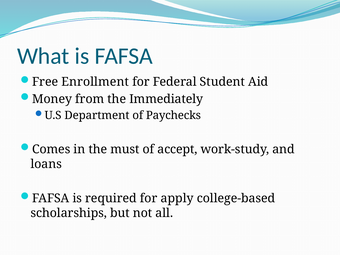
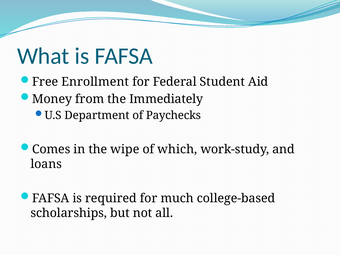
must: must -> wipe
accept: accept -> which
apply: apply -> much
